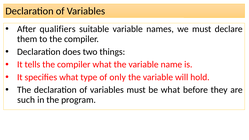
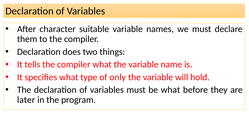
qualifiers: qualifiers -> character
such: such -> later
